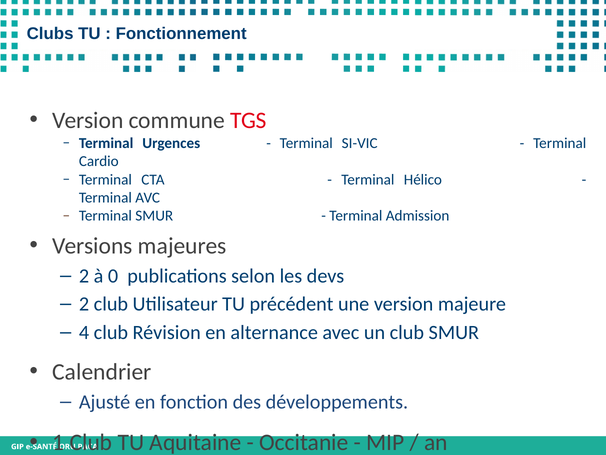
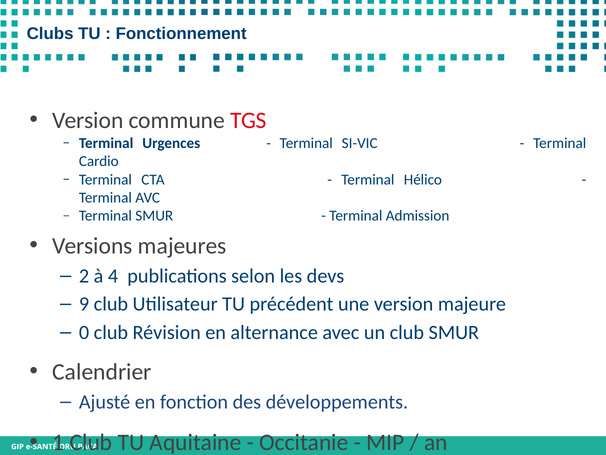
0: 0 -> 4
2 at (84, 304): 2 -> 9
4: 4 -> 0
